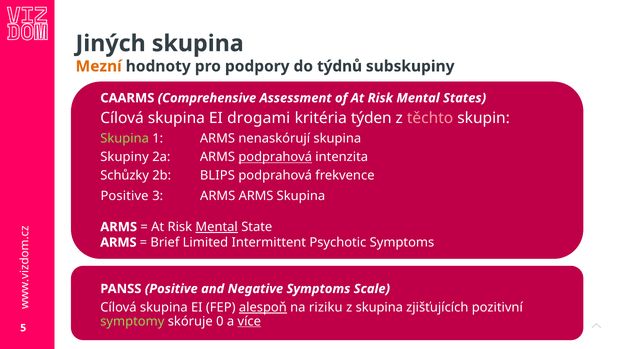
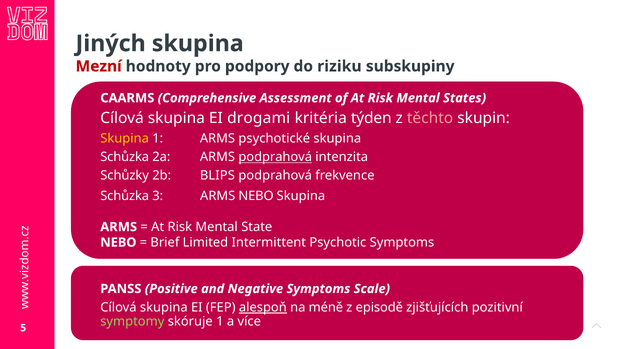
Mezní colour: orange -> red
týdnů: týdnů -> riziku
Skupina at (125, 139) colour: light green -> yellow
nenaskórují: nenaskórují -> psychotické
Skupiny at (125, 157): Skupiny -> Schůzka
Positive at (125, 196): Positive -> Schůzka
ARMS ARMS: ARMS -> NEBO
Mental at (217, 227) underline: present -> none
ARMS at (118, 243): ARMS -> NEBO
riziku: riziku -> méně
z skupina: skupina -> episodě
skóruje 0: 0 -> 1
více underline: present -> none
